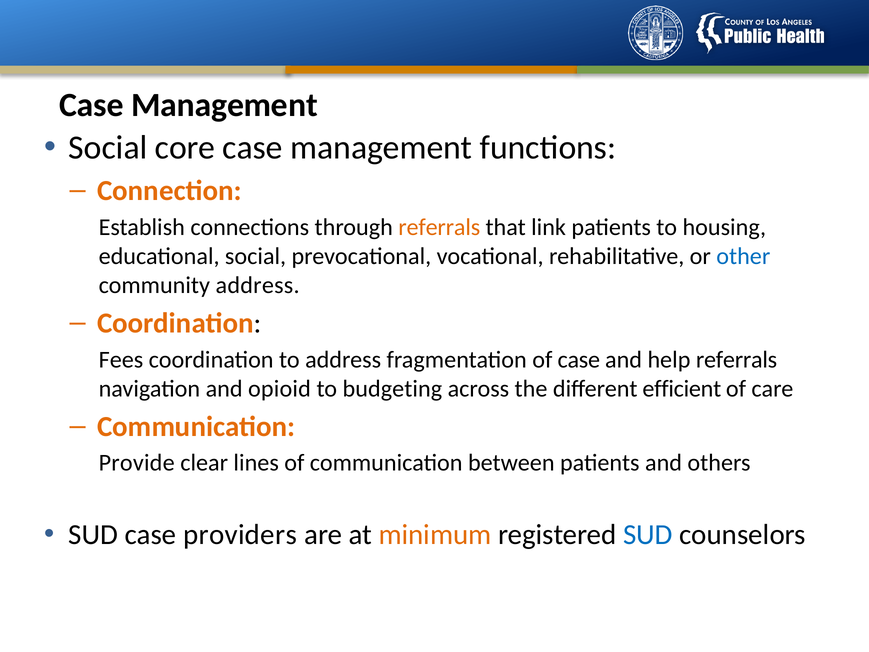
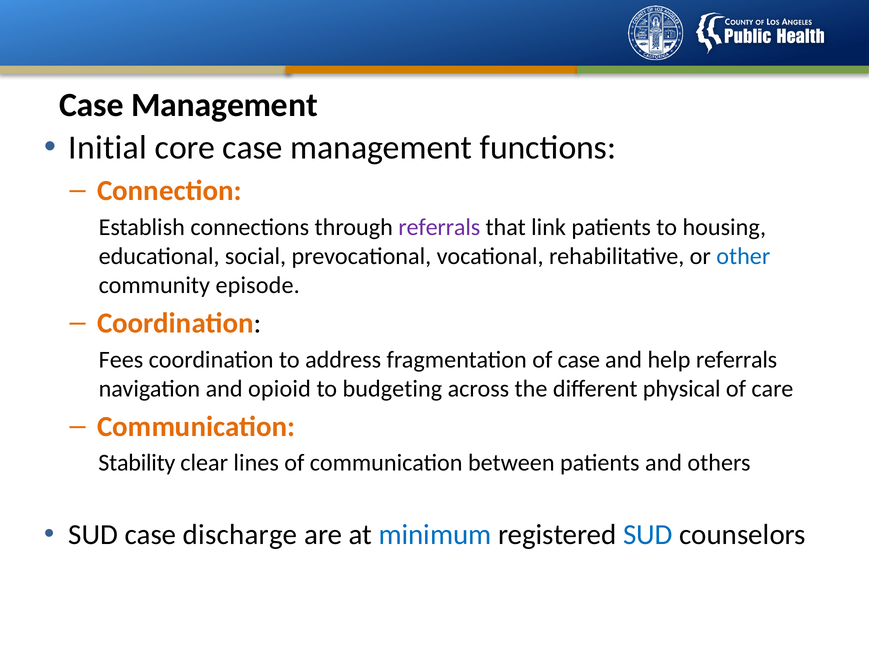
Social at (108, 148): Social -> Initial
referrals at (439, 227) colour: orange -> purple
community address: address -> episode
efficient: efficient -> physical
Provide: Provide -> Stability
providers: providers -> discharge
minimum colour: orange -> blue
